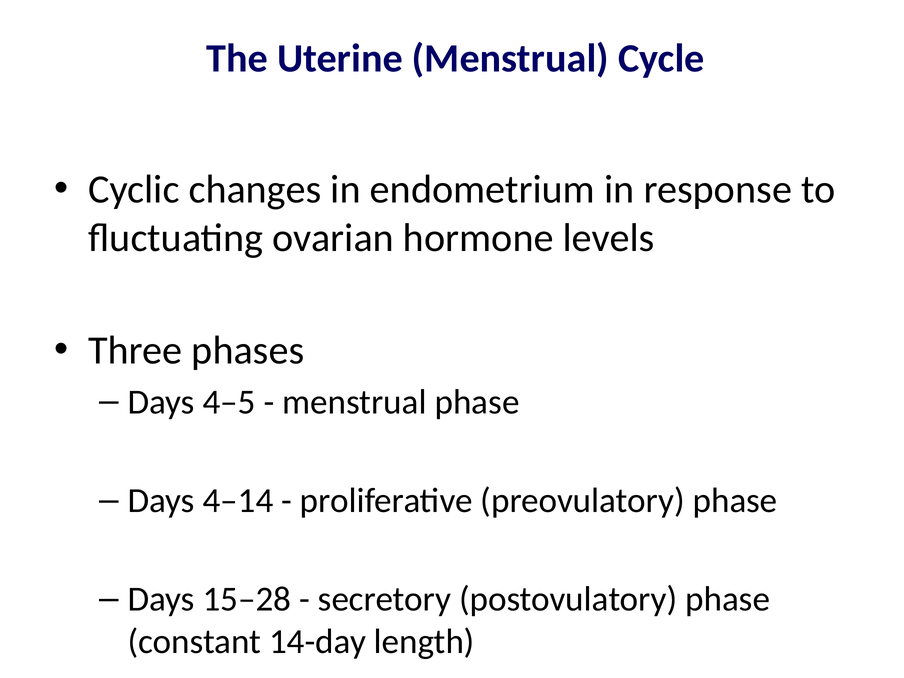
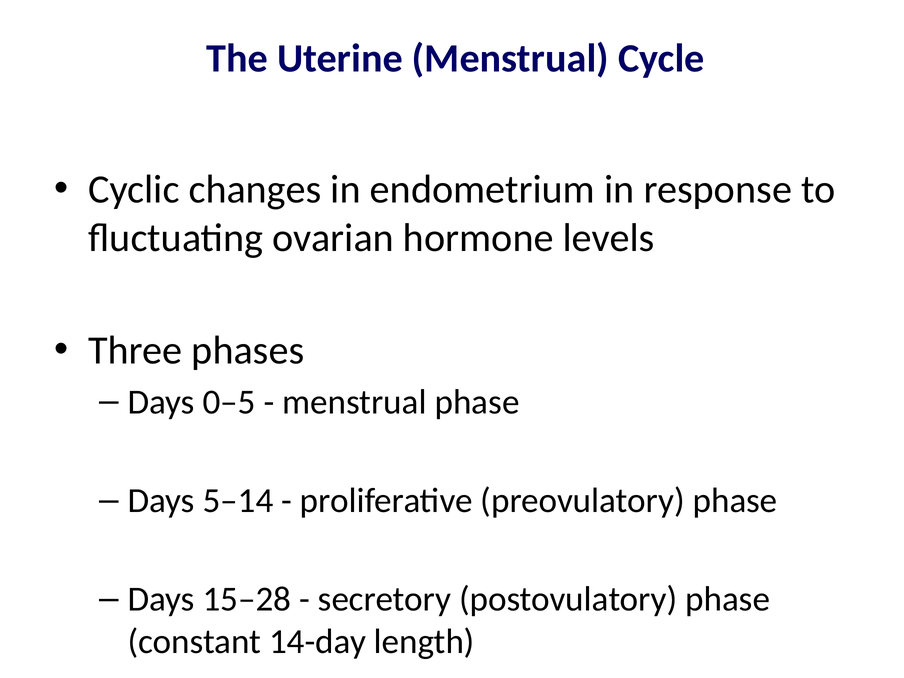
4–5: 4–5 -> 0–5
4–14: 4–14 -> 5–14
